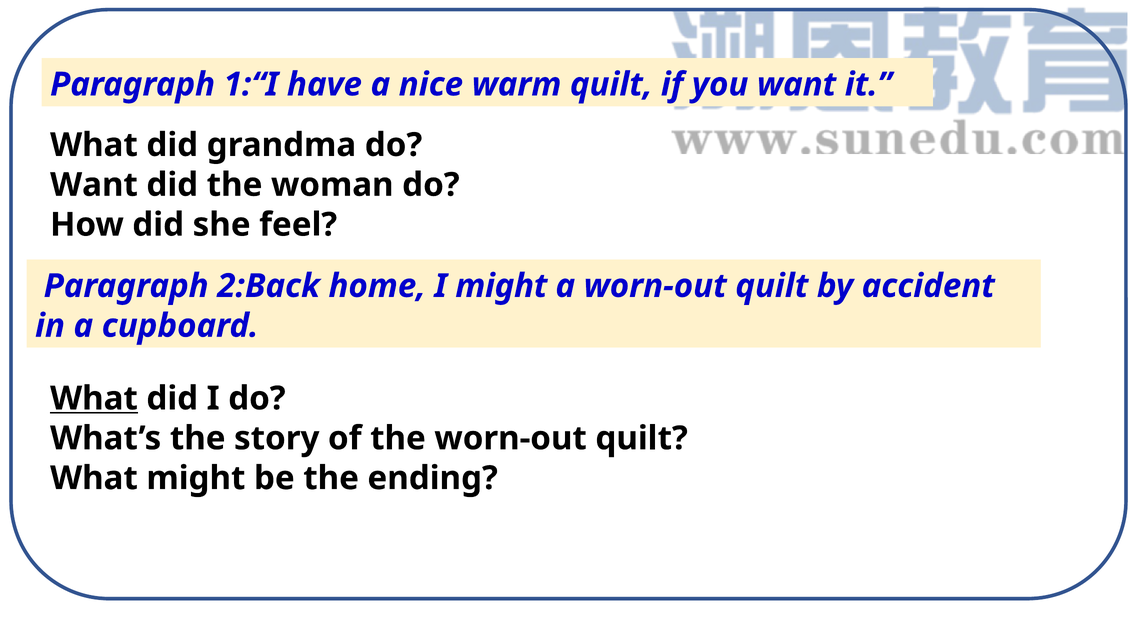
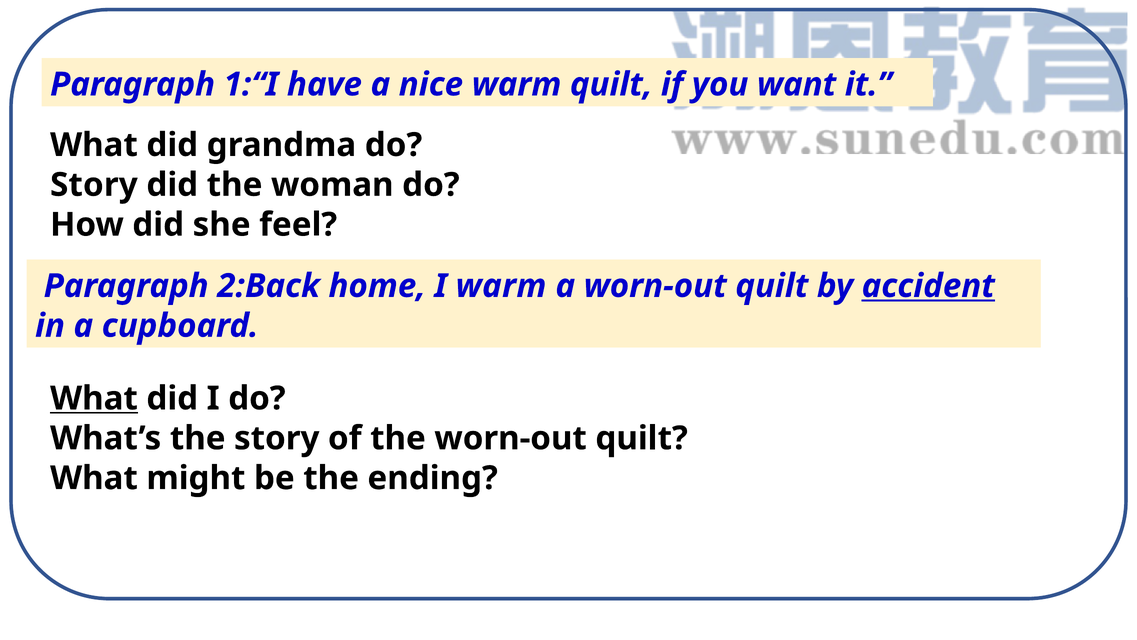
Want at (94, 185): Want -> Story
I might: might -> warm
accident underline: none -> present
